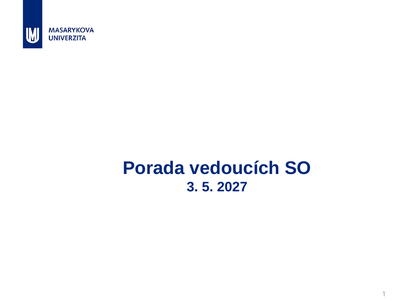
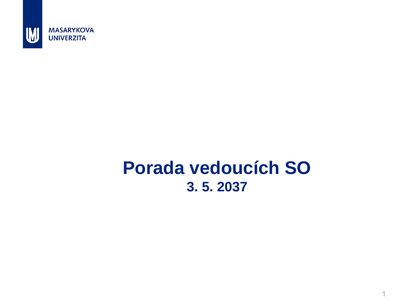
2027: 2027 -> 2037
